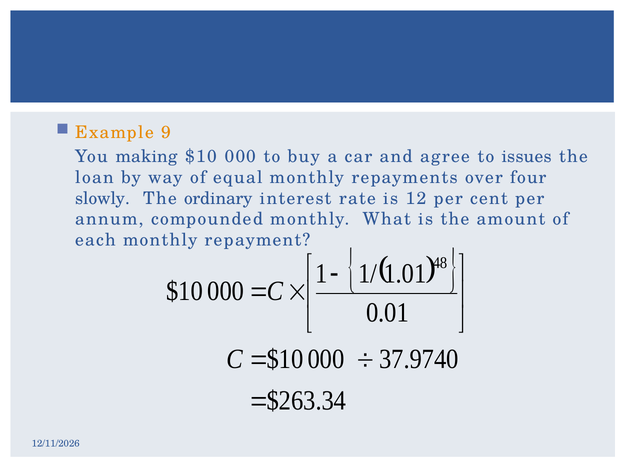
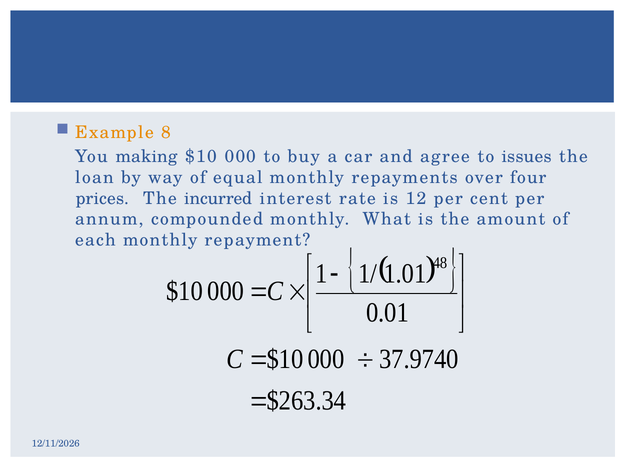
9: 9 -> 8
slowly: slowly -> prices
ordinary: ordinary -> incurred
